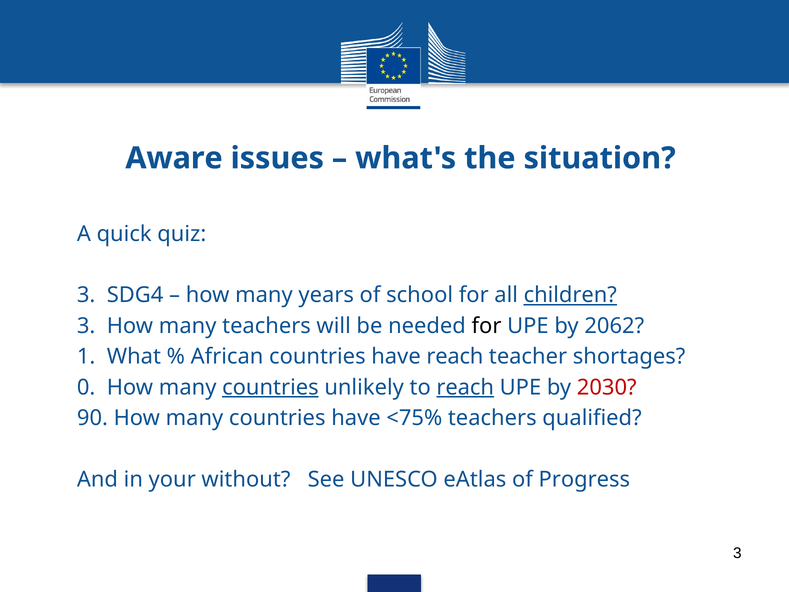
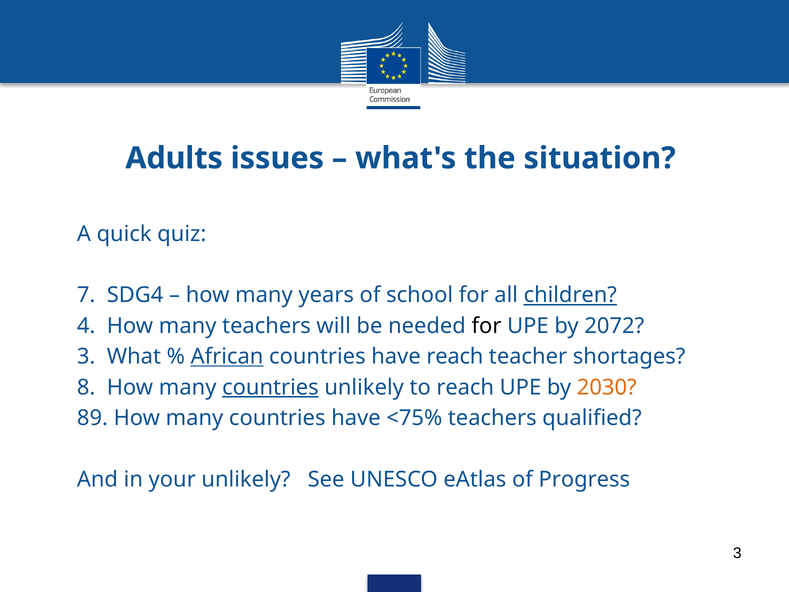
Aware: Aware -> Adults
3 at (86, 295): 3 -> 7
3 at (86, 326): 3 -> 4
2062: 2062 -> 2072
1 at (86, 356): 1 -> 3
African underline: none -> present
0: 0 -> 8
reach at (465, 387) underline: present -> none
2030 colour: red -> orange
90: 90 -> 89
your without: without -> unlikely
